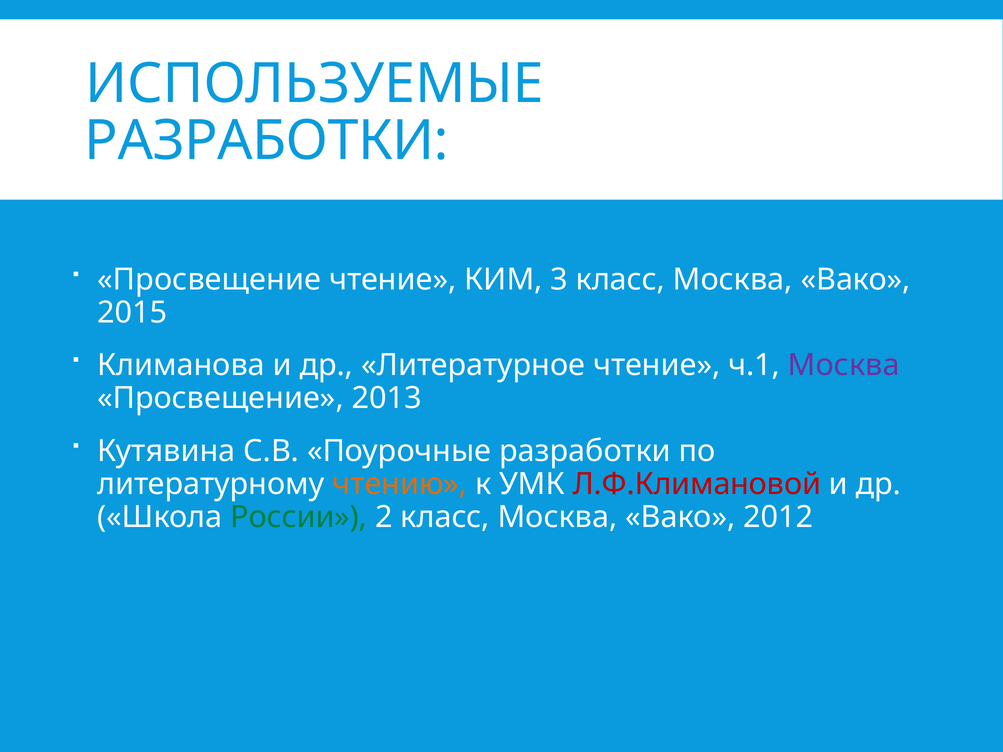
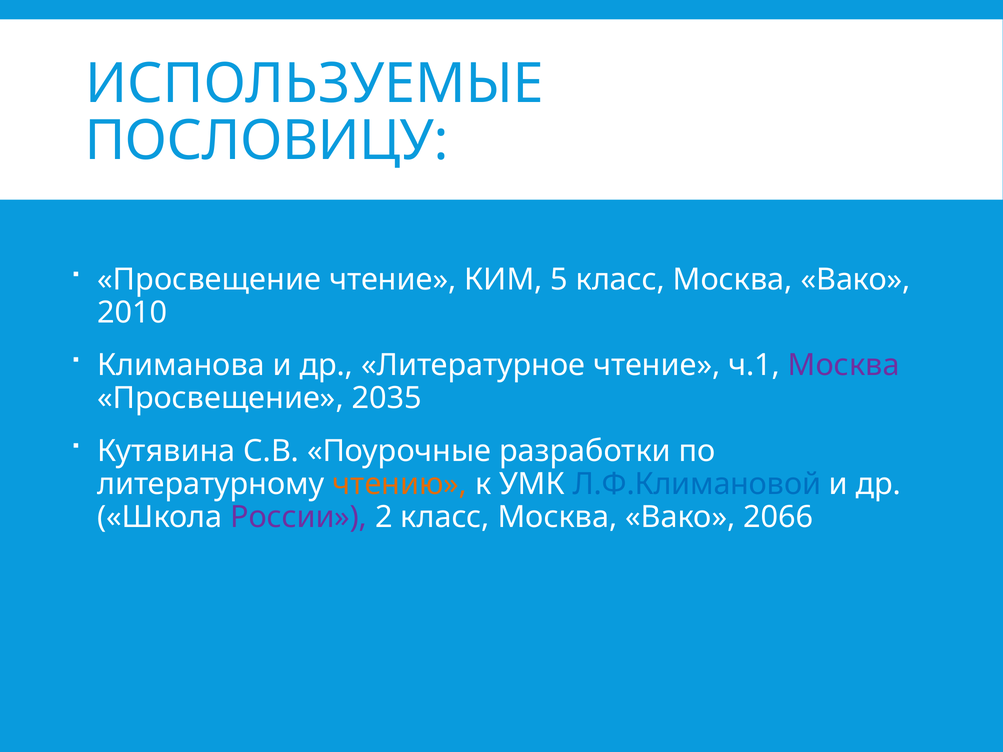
РАЗРАБОТКИ at (267, 141): РАЗРАБОТКИ -> ПОСЛОВИЦУ
3: 3 -> 5
2015: 2015 -> 2010
2013: 2013 -> 2035
Л.Ф.Климановой colour: red -> blue
России colour: green -> purple
2012: 2012 -> 2066
